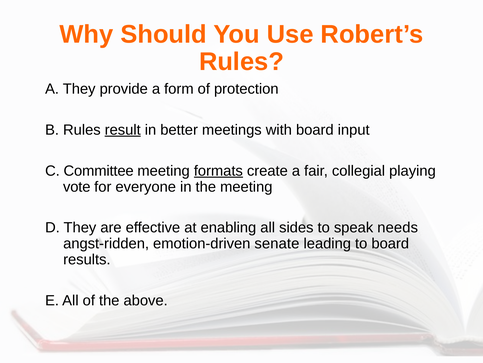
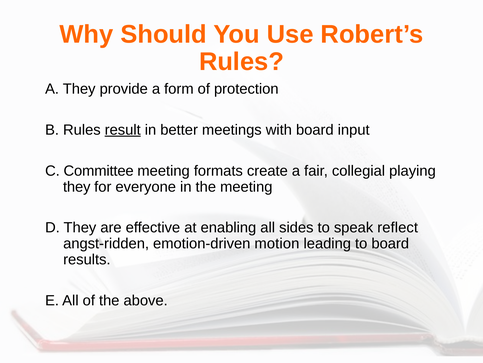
formats underline: present -> none
vote at (77, 186): vote -> they
needs: needs -> reflect
senate: senate -> motion
